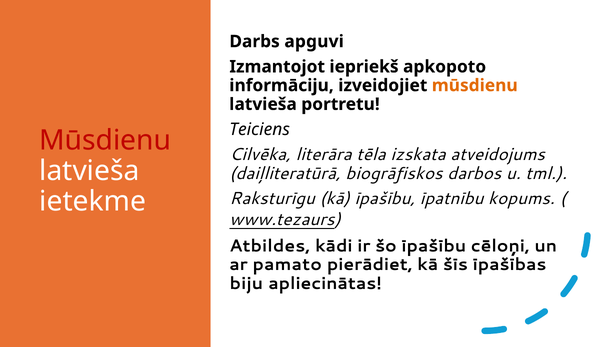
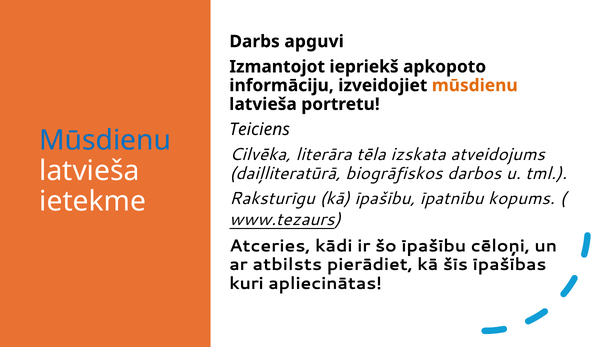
Mūsdienu at (105, 140) colour: red -> blue
Atbildes: Atbildes -> Atceries
pamato: pamato -> atbilsts
biju: biju -> kuri
